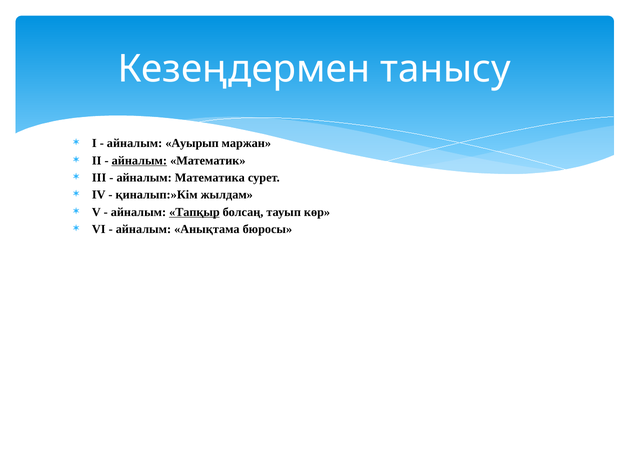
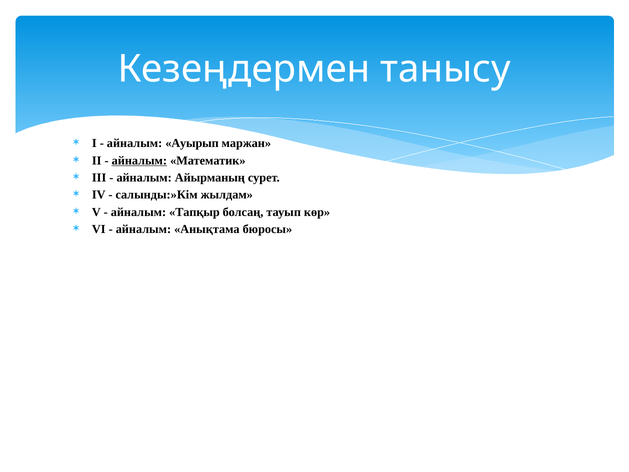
Математика: Математика -> Айырманың
қиналып:»Кім: қиналып:»Кім -> салынды:»Кім
Тапқыр underline: present -> none
